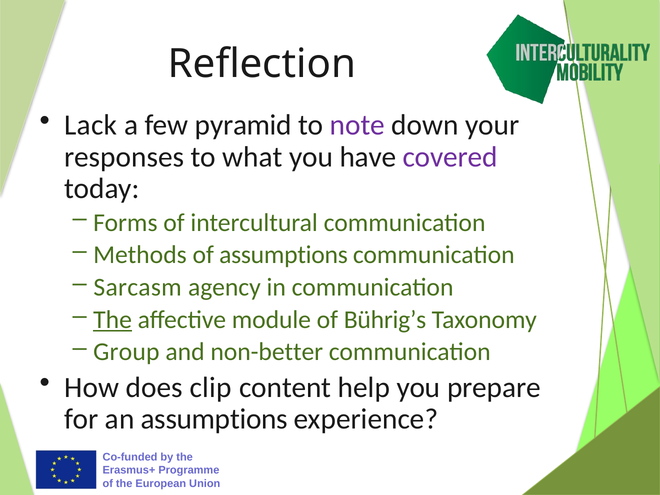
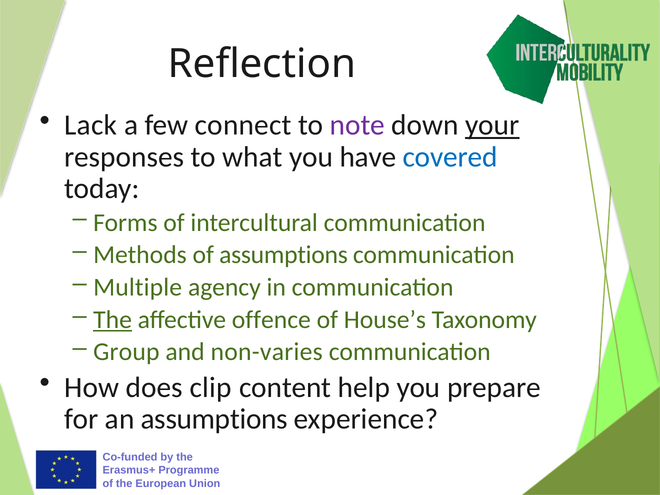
pyramid: pyramid -> connect
your underline: none -> present
covered colour: purple -> blue
Sarcasm: Sarcasm -> Multiple
module: module -> offence
Bührig’s: Bührig’s -> House’s
non-better: non-better -> non-varies
